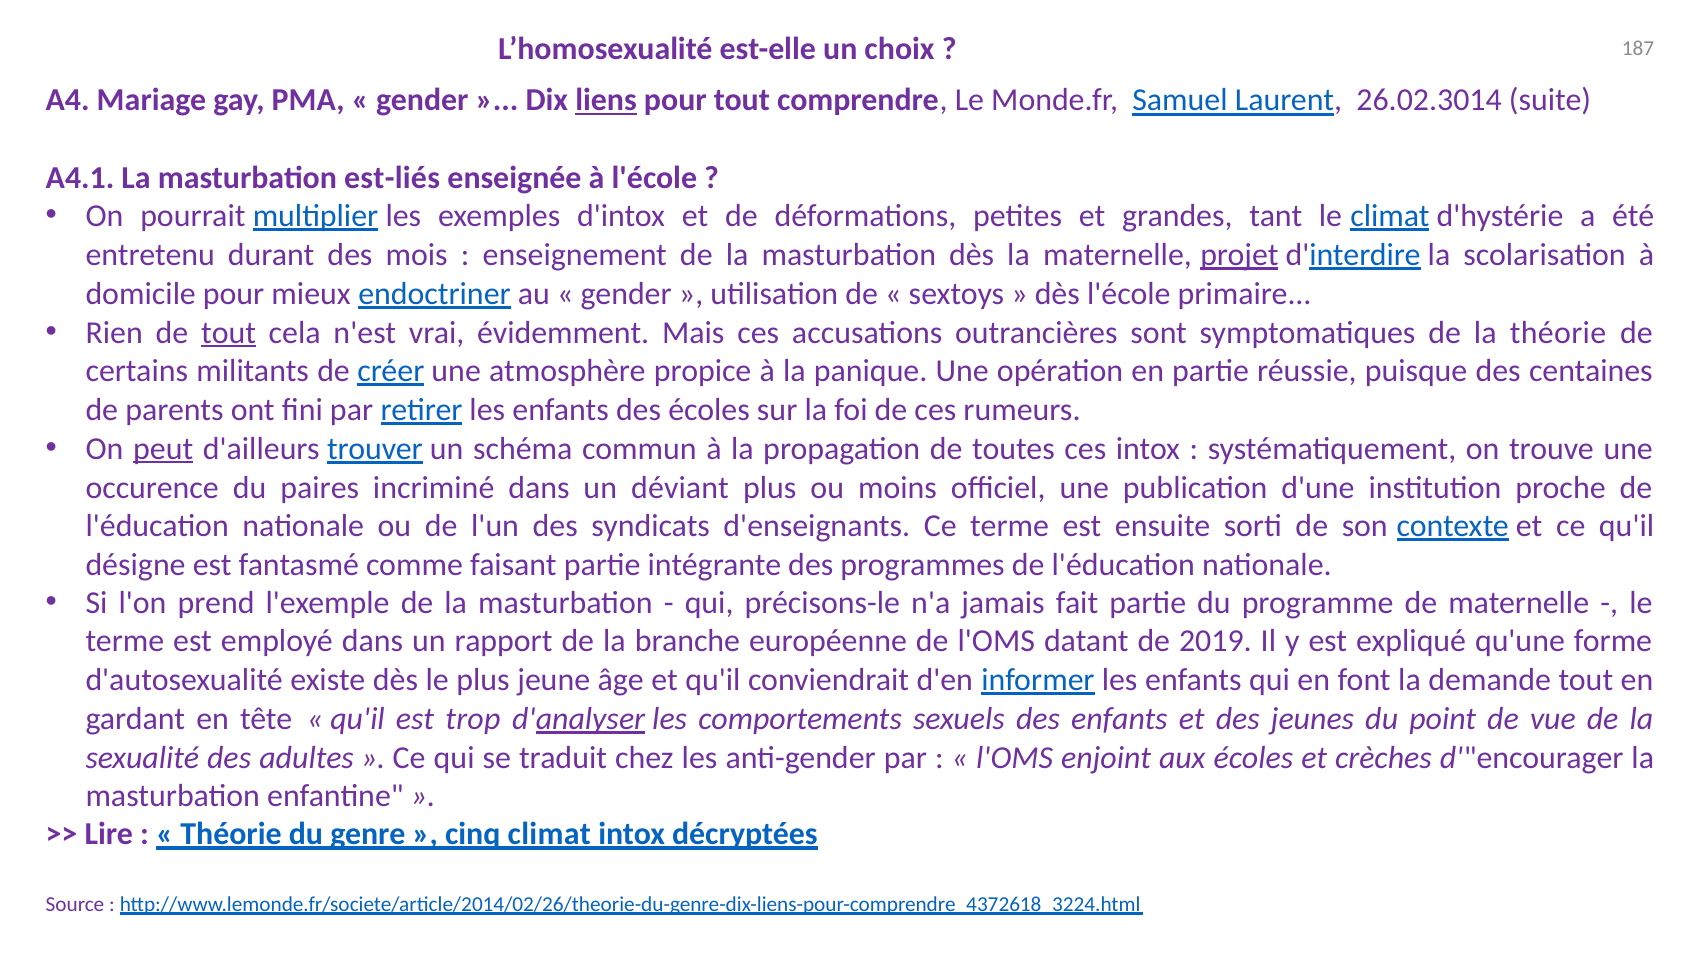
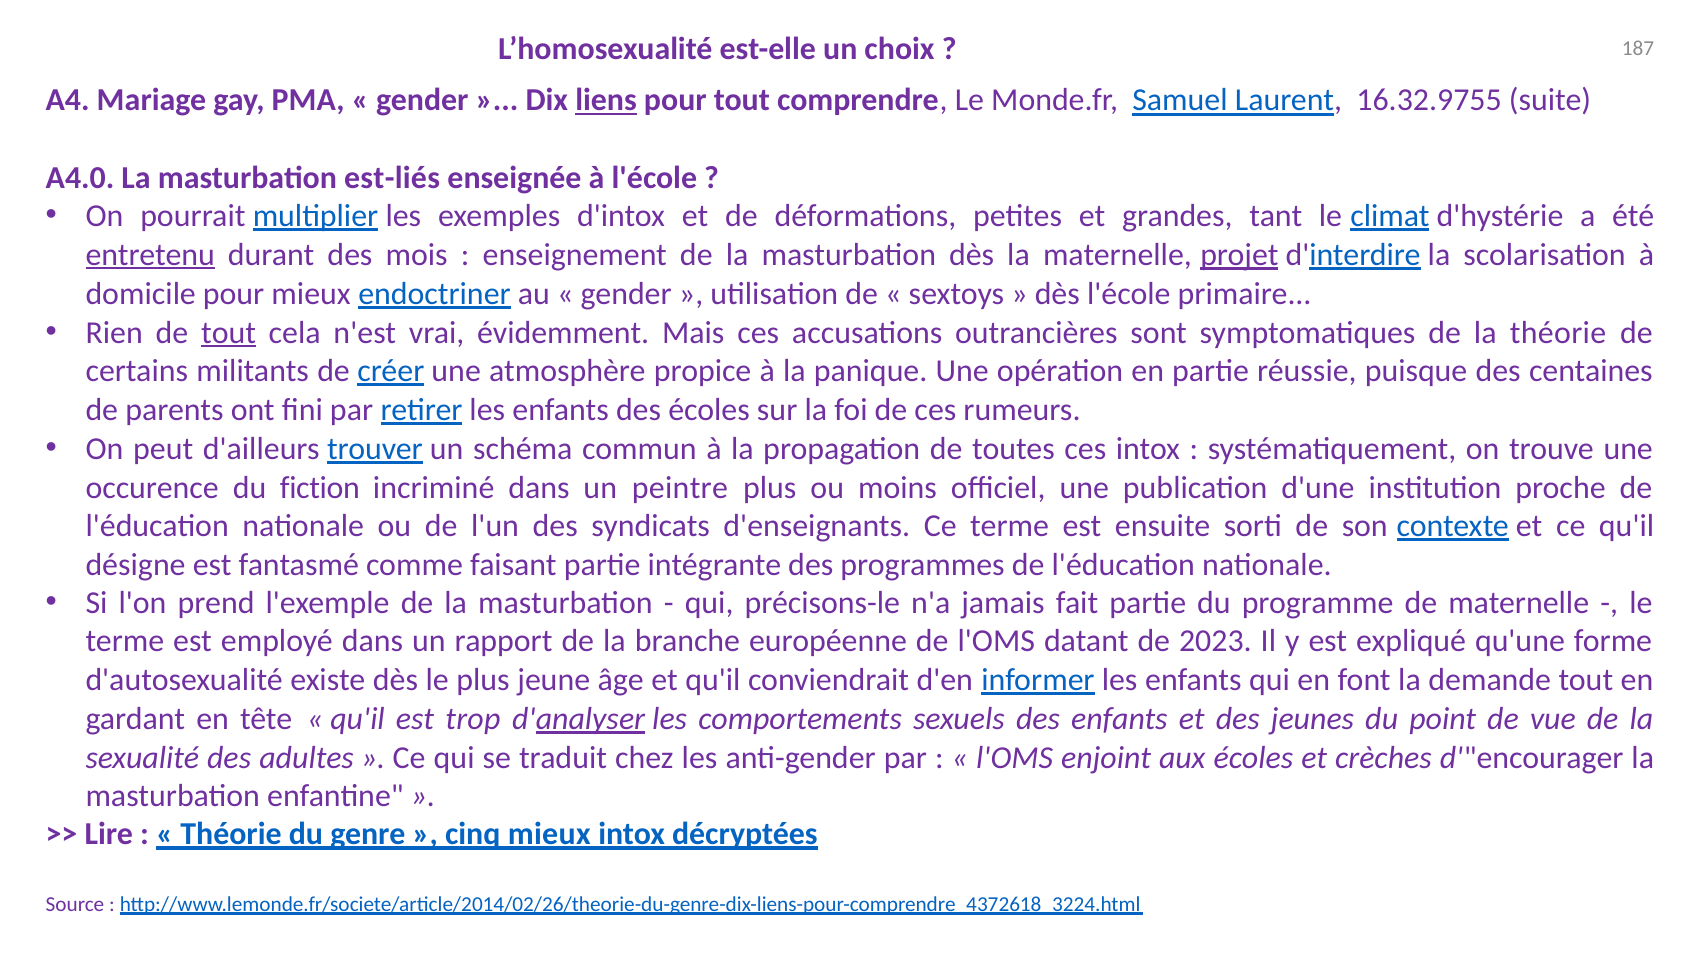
26.02.3014: 26.02.3014 -> 16.32.9755
A4.1: A4.1 -> A4.0
entretenu underline: none -> present
peut underline: present -> none
paires: paires -> fiction
déviant: déviant -> peintre
2019: 2019 -> 2023
cinq climat: climat -> mieux
